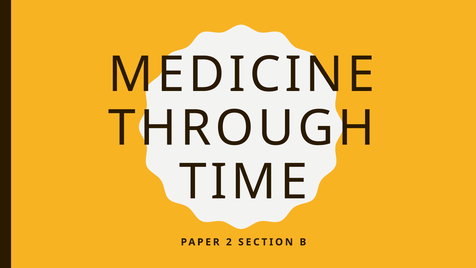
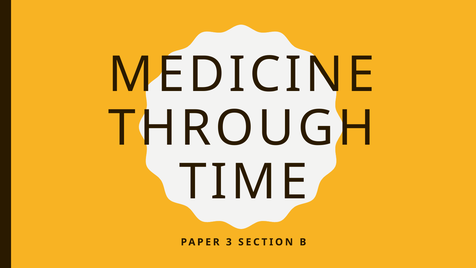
2: 2 -> 3
